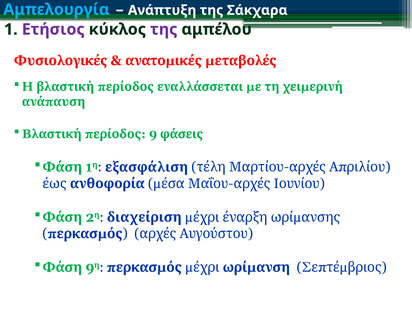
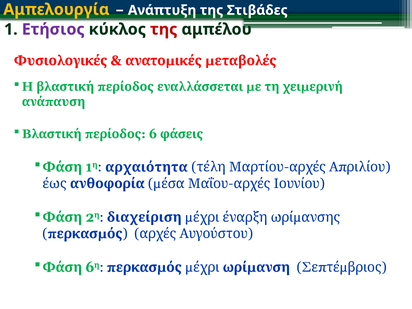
Αμπελουργία colour: light blue -> yellow
Σάκχαρα: Σάκχαρα -> Στιβάδες
της at (164, 29) colour: purple -> red
9 at (153, 134): 9 -> 6
εξασφάλιση: εξασφάλιση -> αρχαιότητα
9 at (90, 267): 9 -> 6
